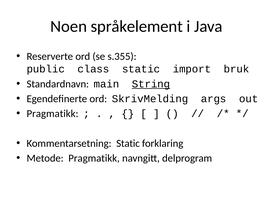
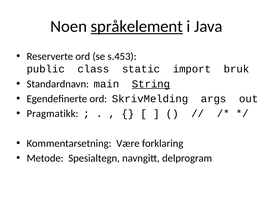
språkelement underline: none -> present
s.355: s.355 -> s.453
Kommentarsetning Static: Static -> Være
Metode Pragmatikk: Pragmatikk -> Spesialtegn
